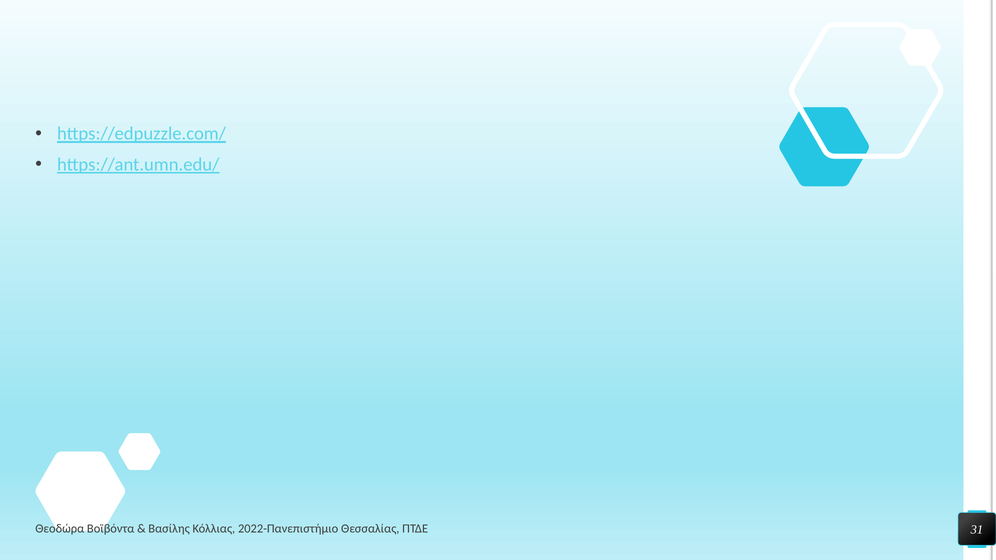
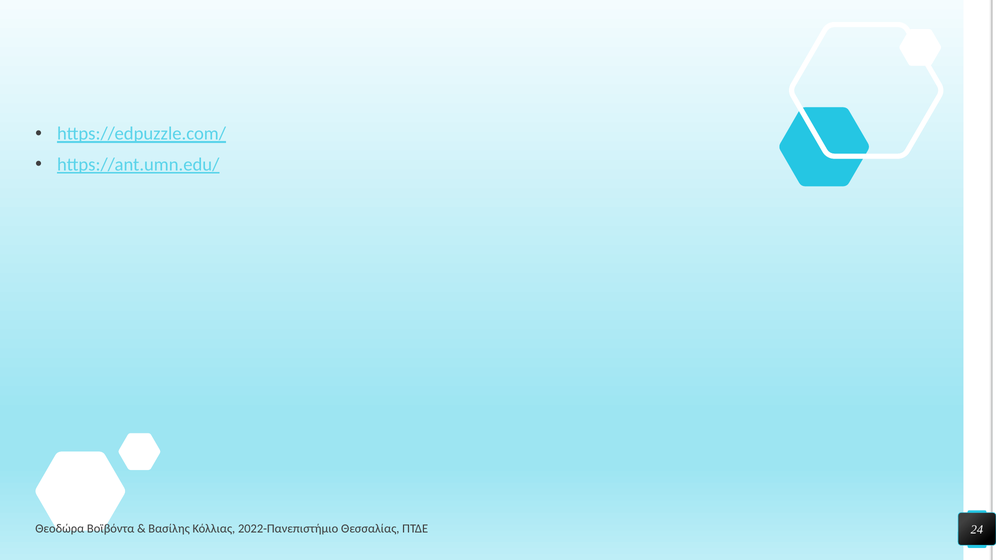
31: 31 -> 24
